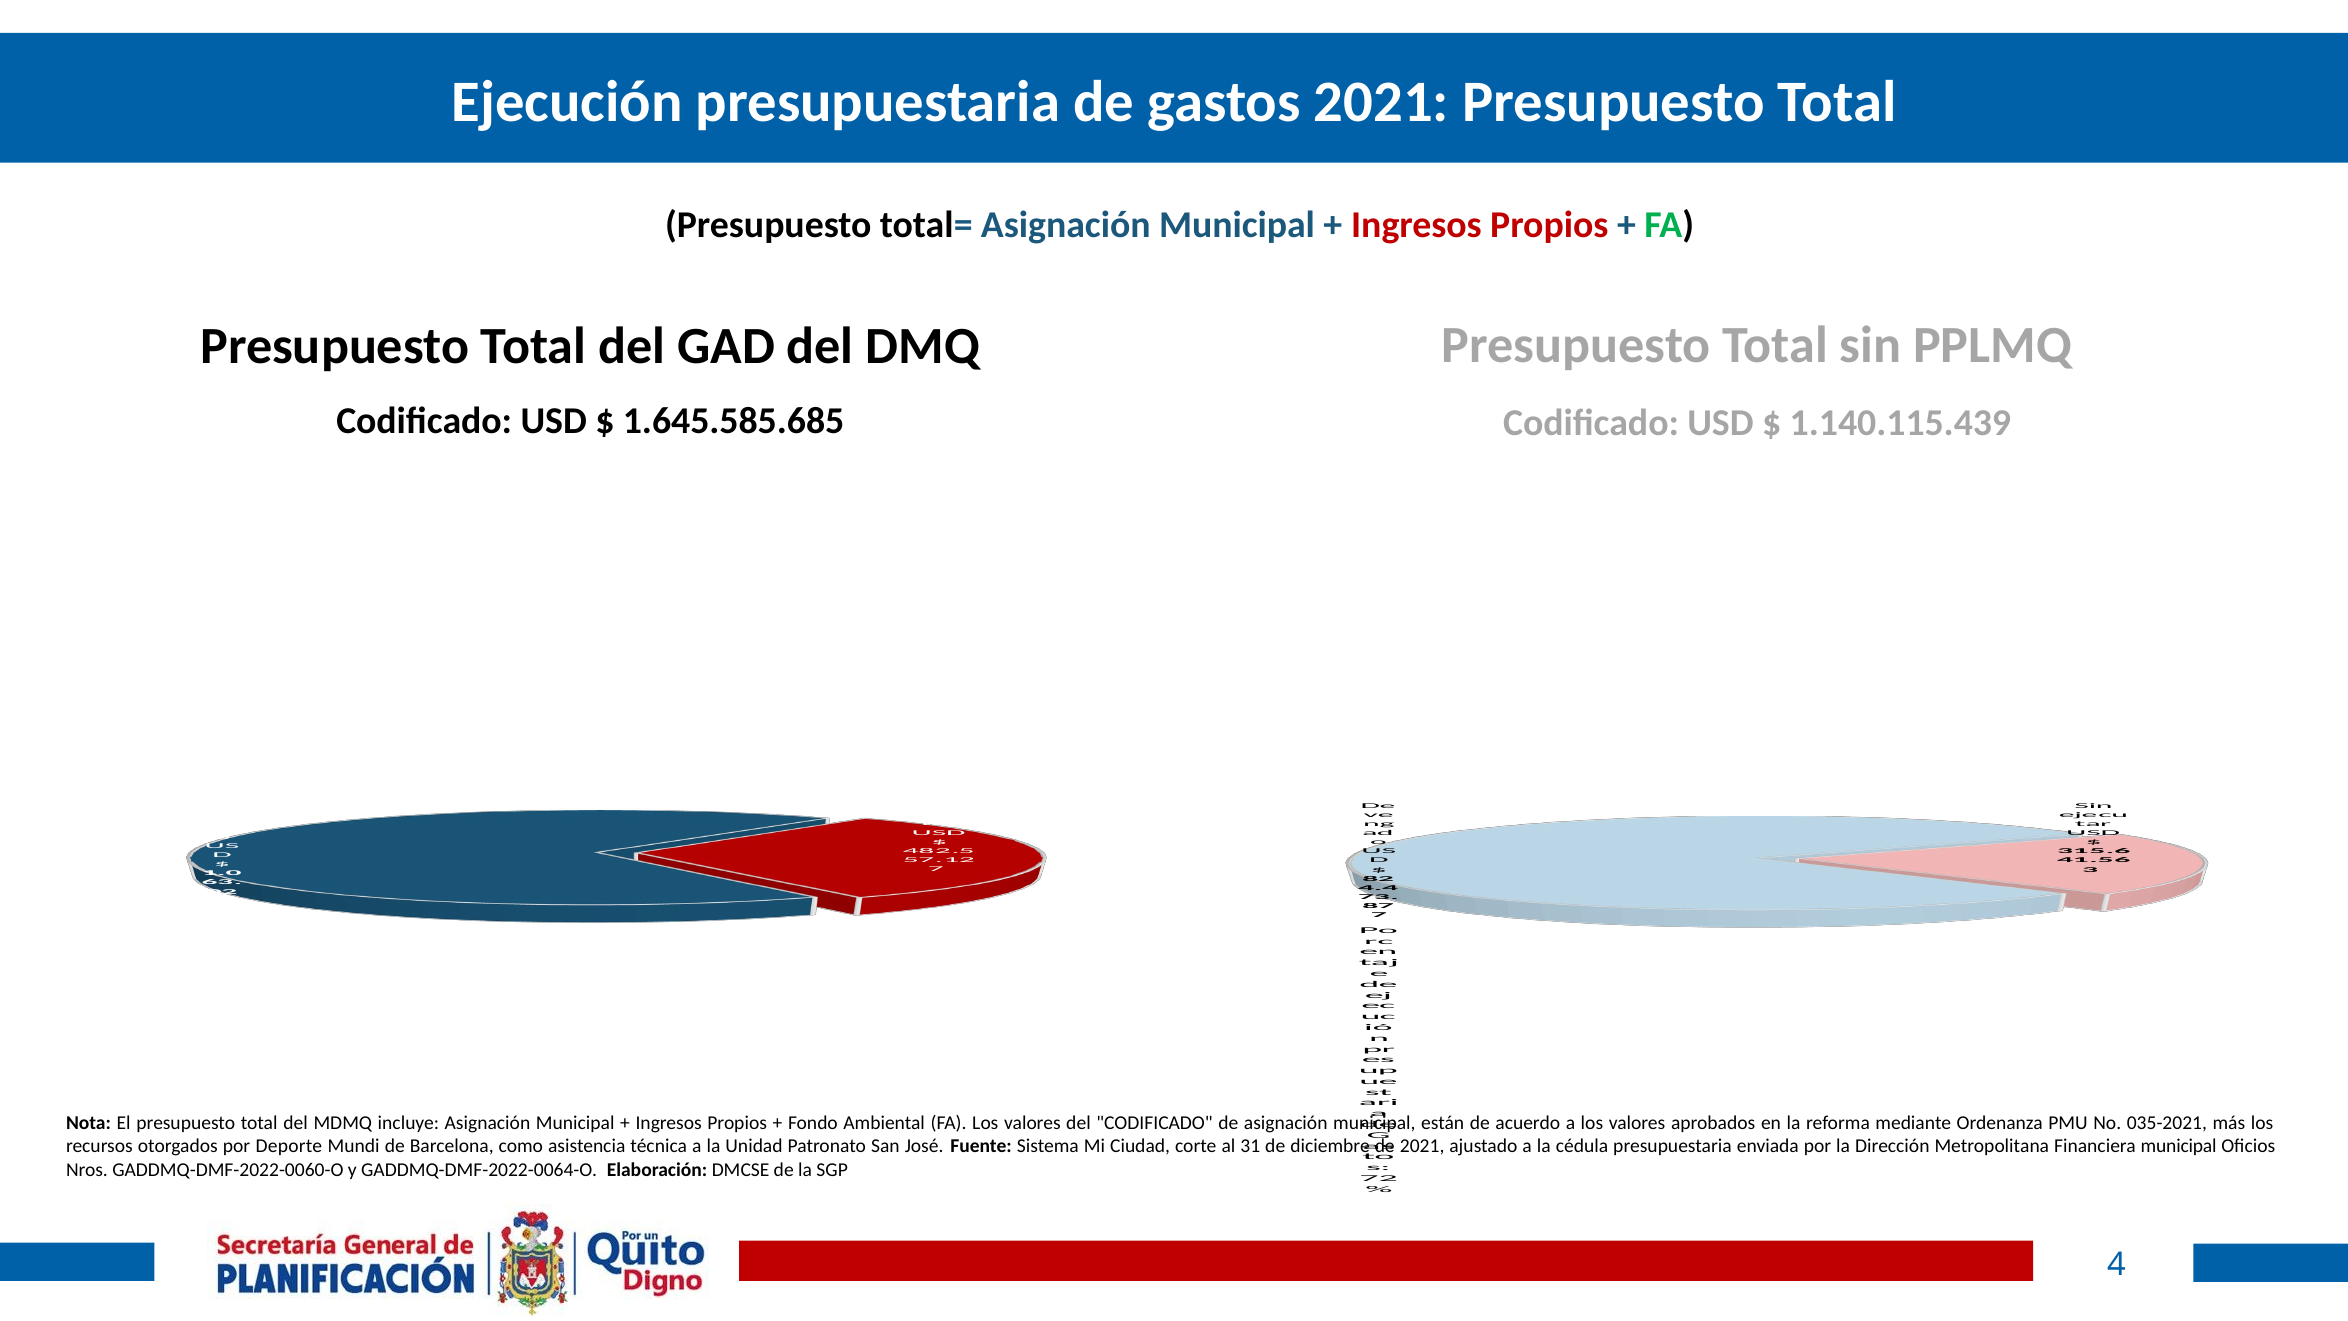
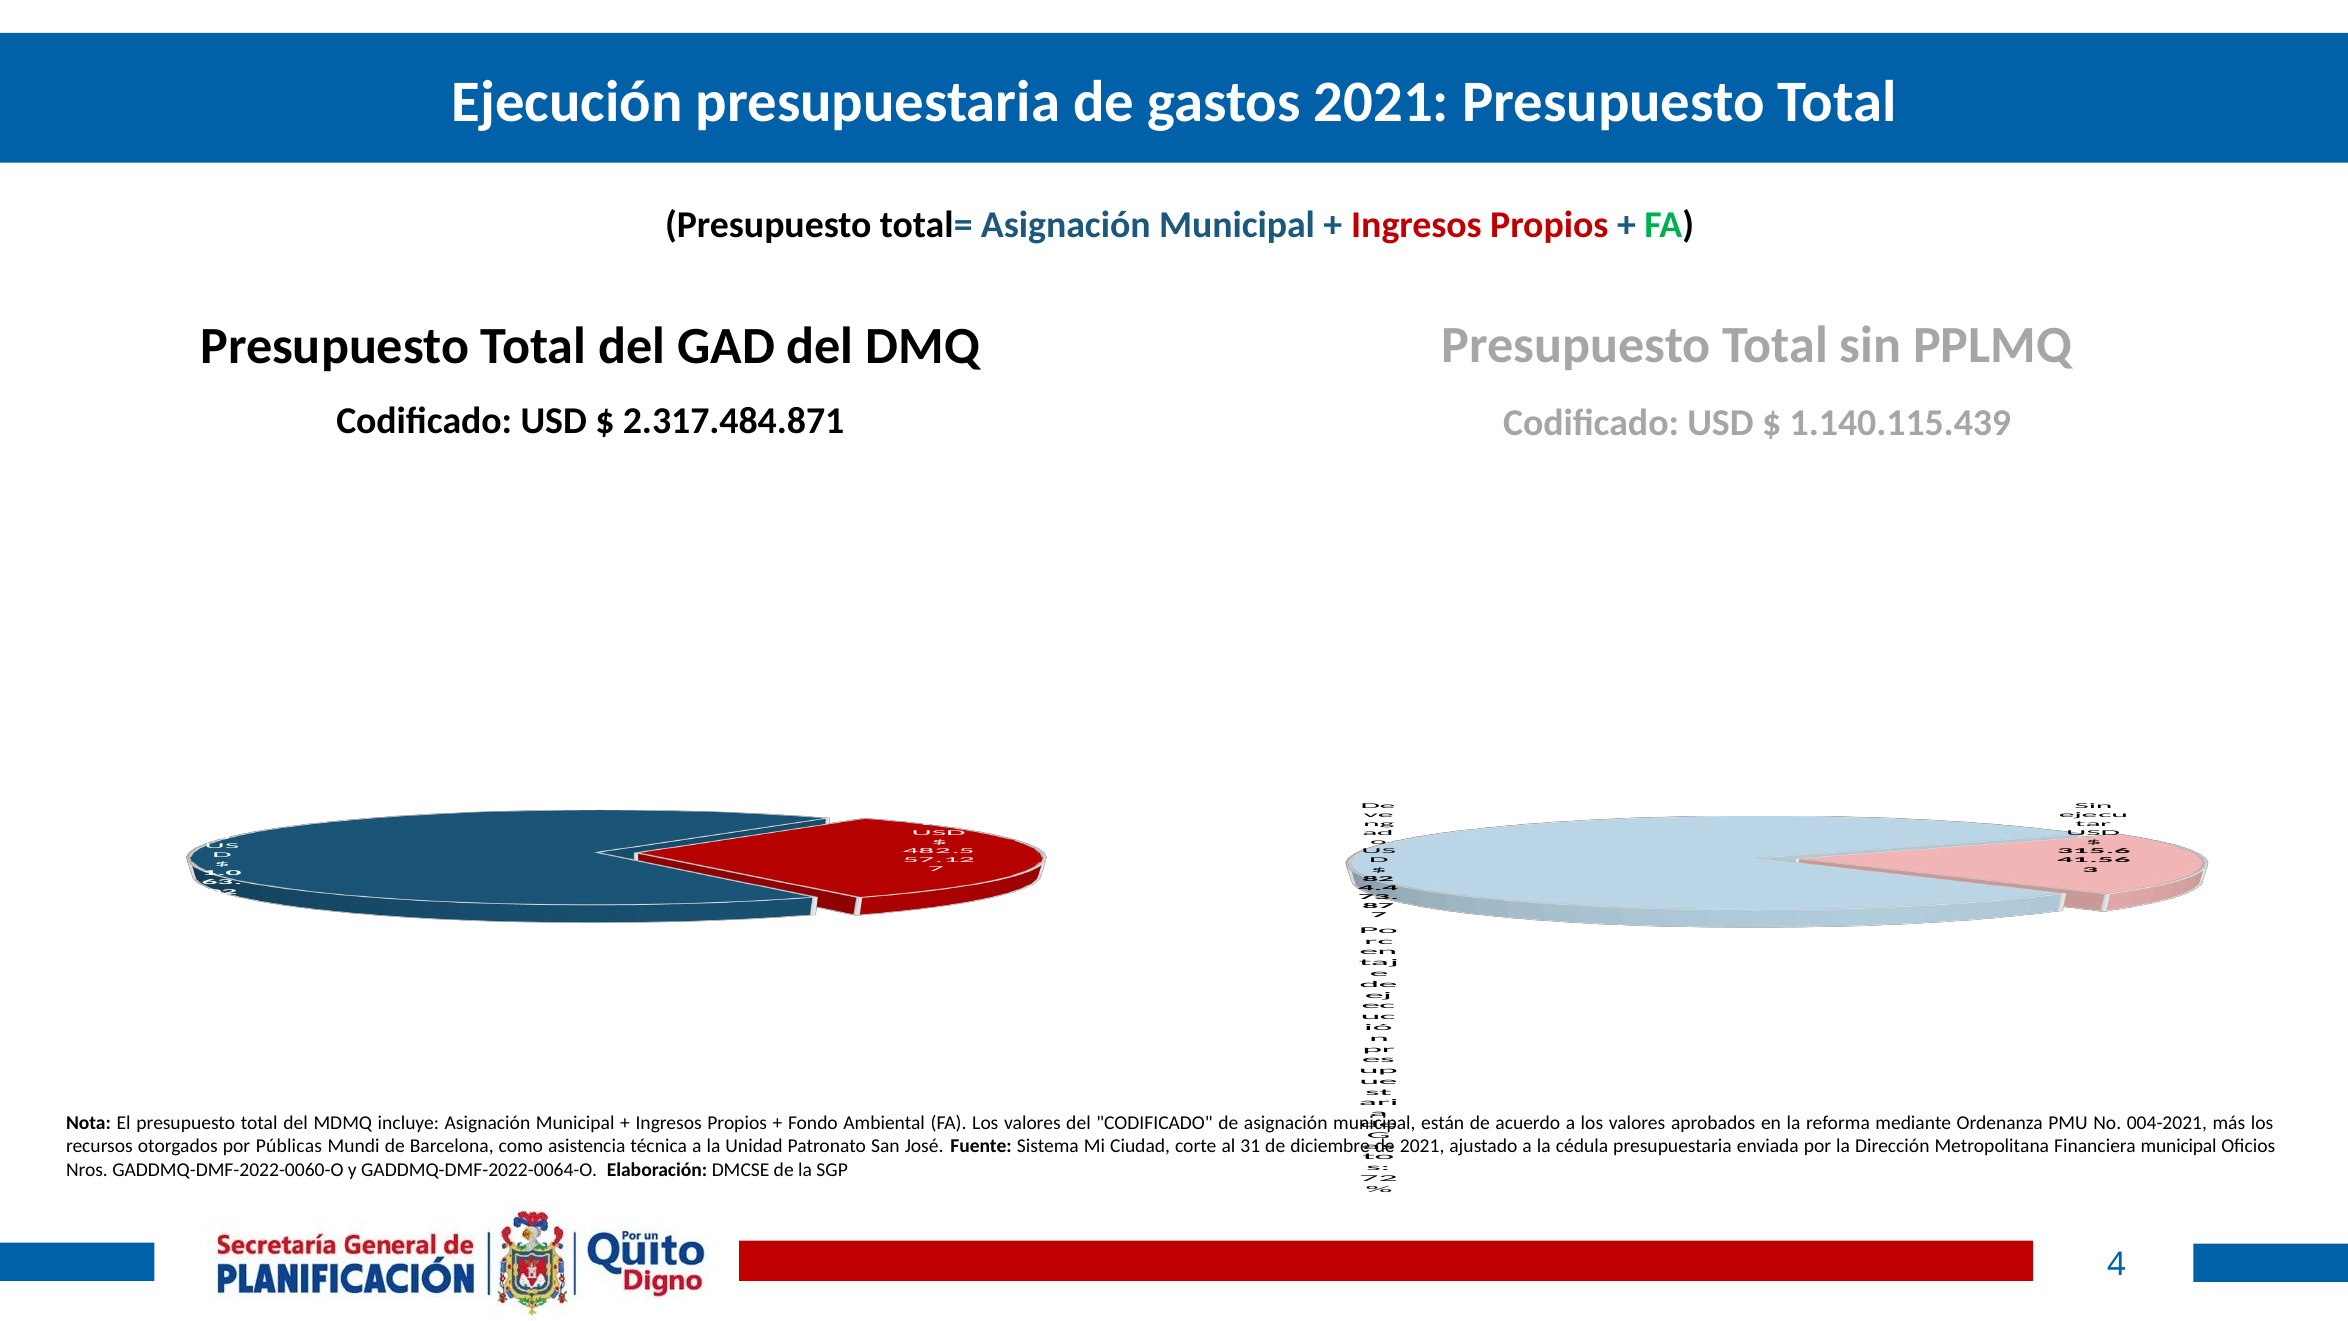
1.645.585.685: 1.645.585.685 -> 2.317.484.871
035-2021: 035-2021 -> 004-2021
Deporte: Deporte -> Públicas
